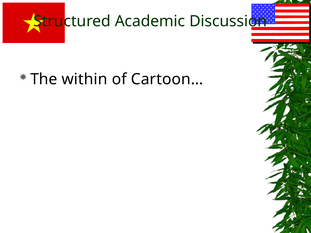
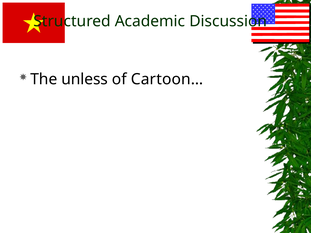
within: within -> unless
